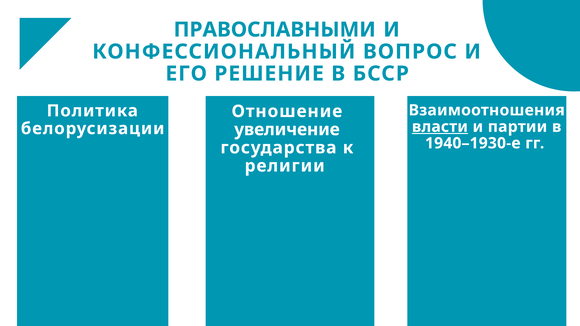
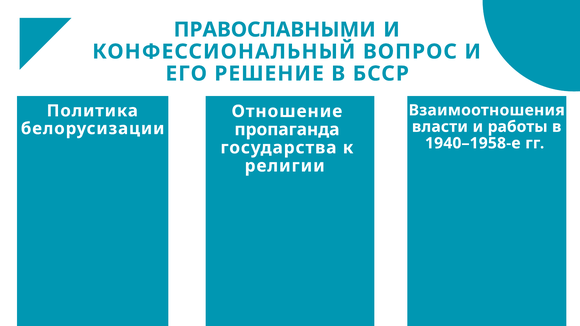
власти underline: present -> none
партии: партии -> работы
увеличение: увеличение -> пропаганда
1940–1930-е: 1940–1930-е -> 1940–1958-е
